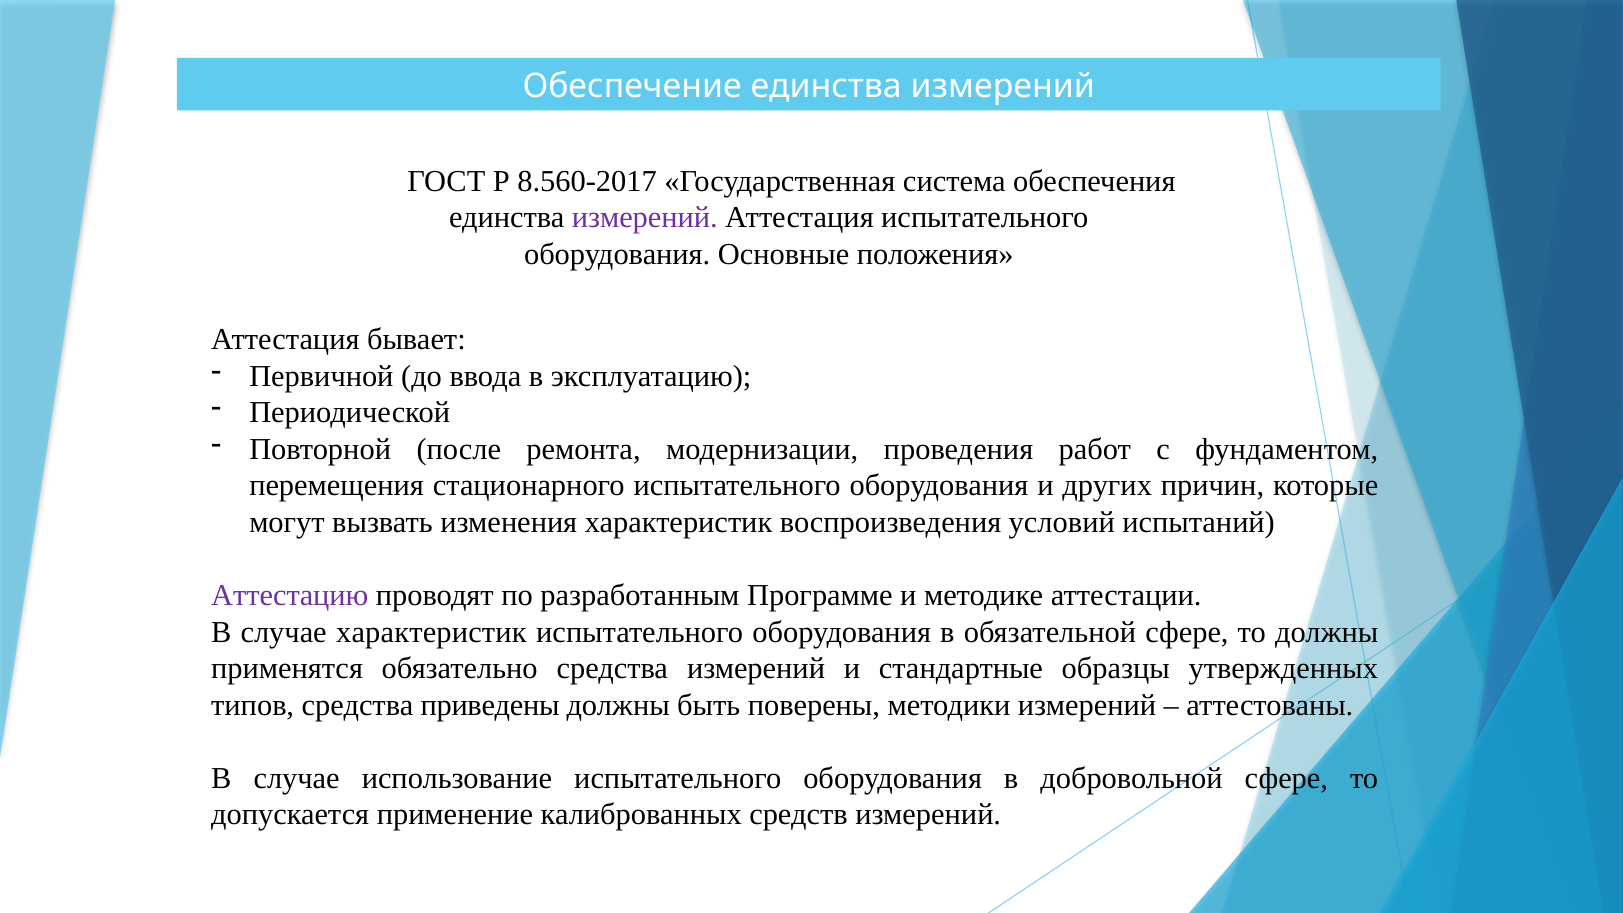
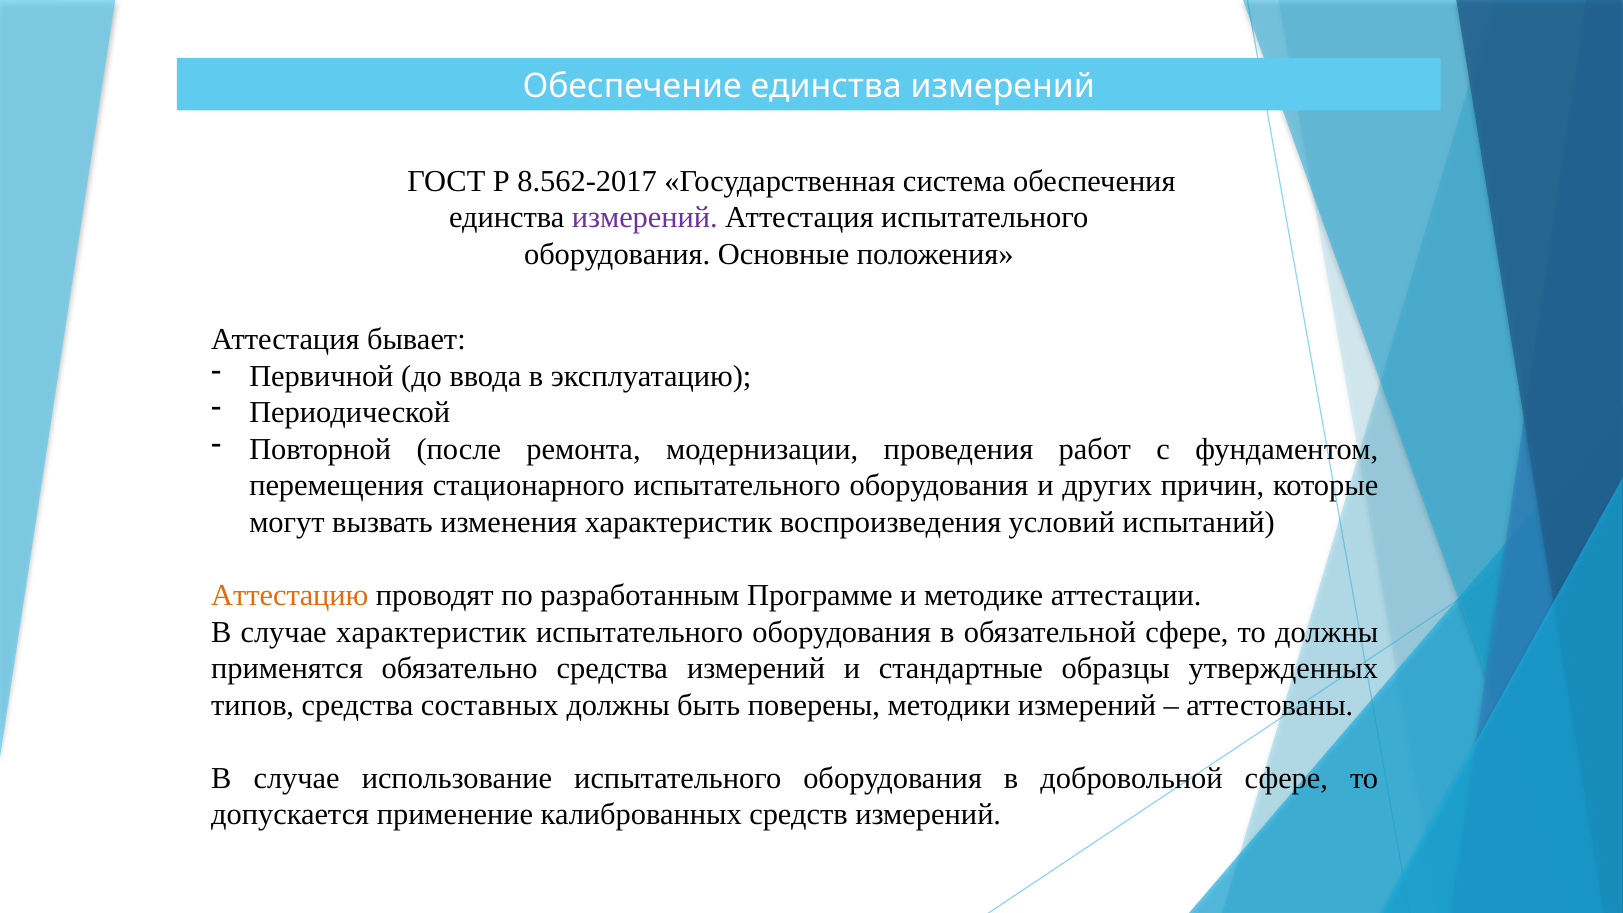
8.560-2017: 8.560-2017 -> 8.562-2017
Аттестацию colour: purple -> orange
приведены: приведены -> составных
